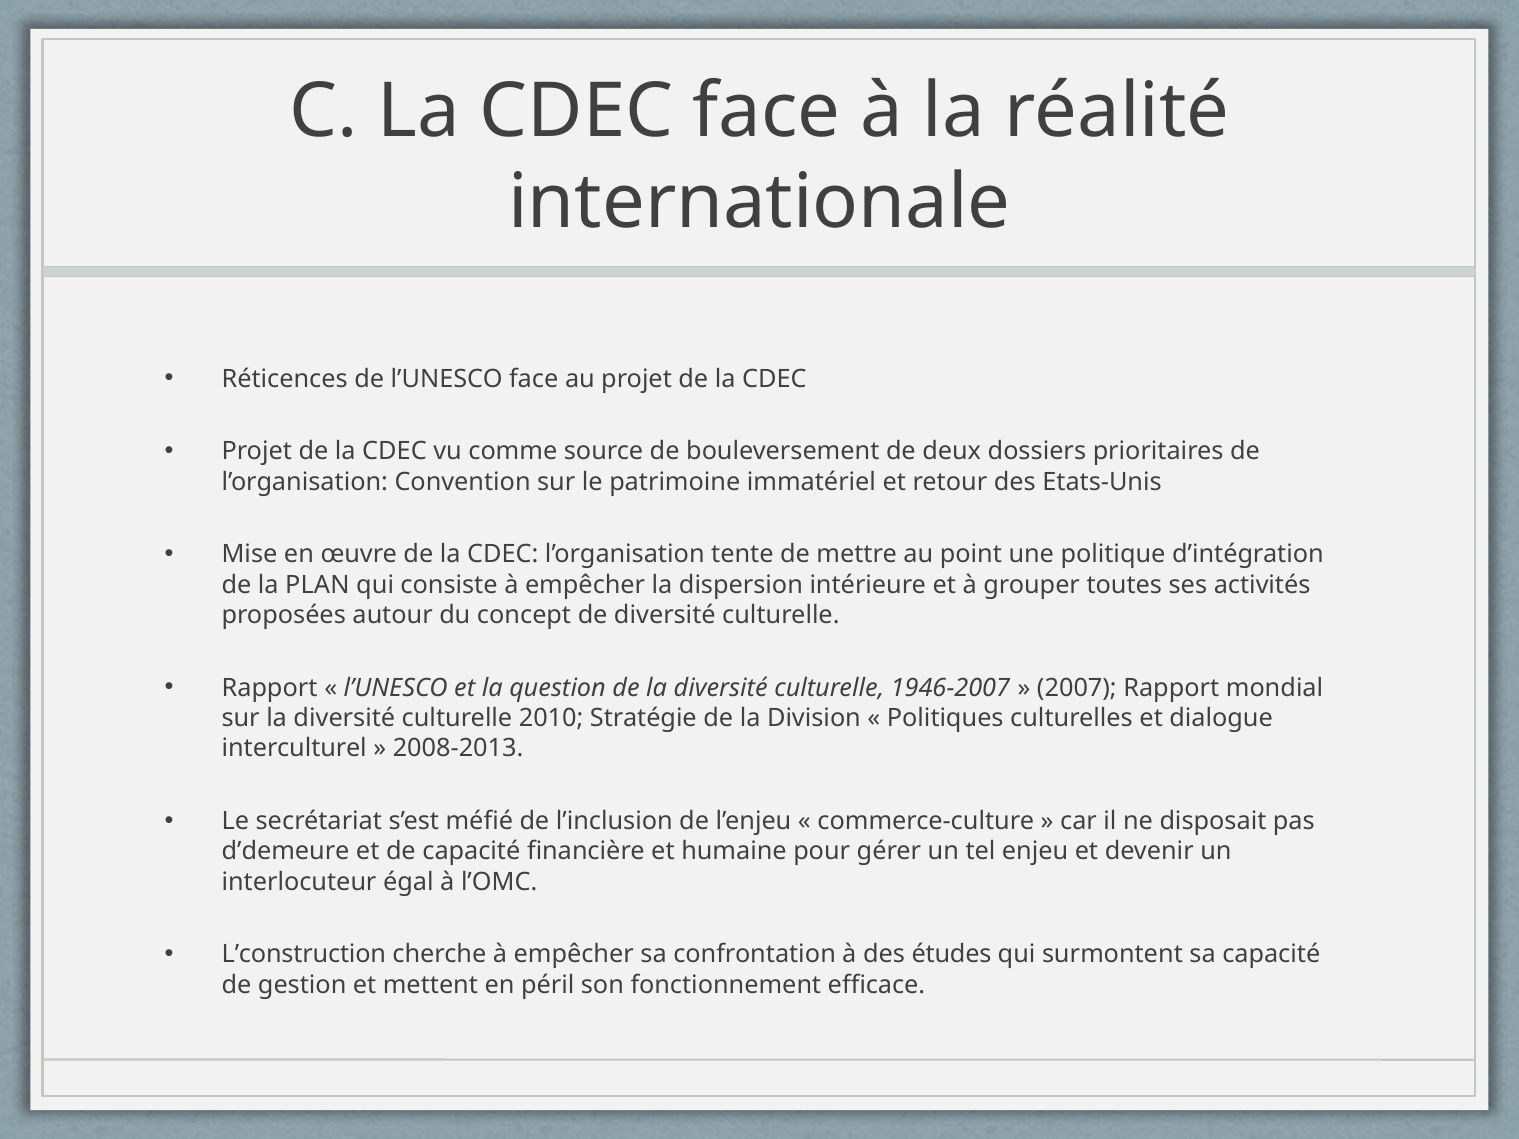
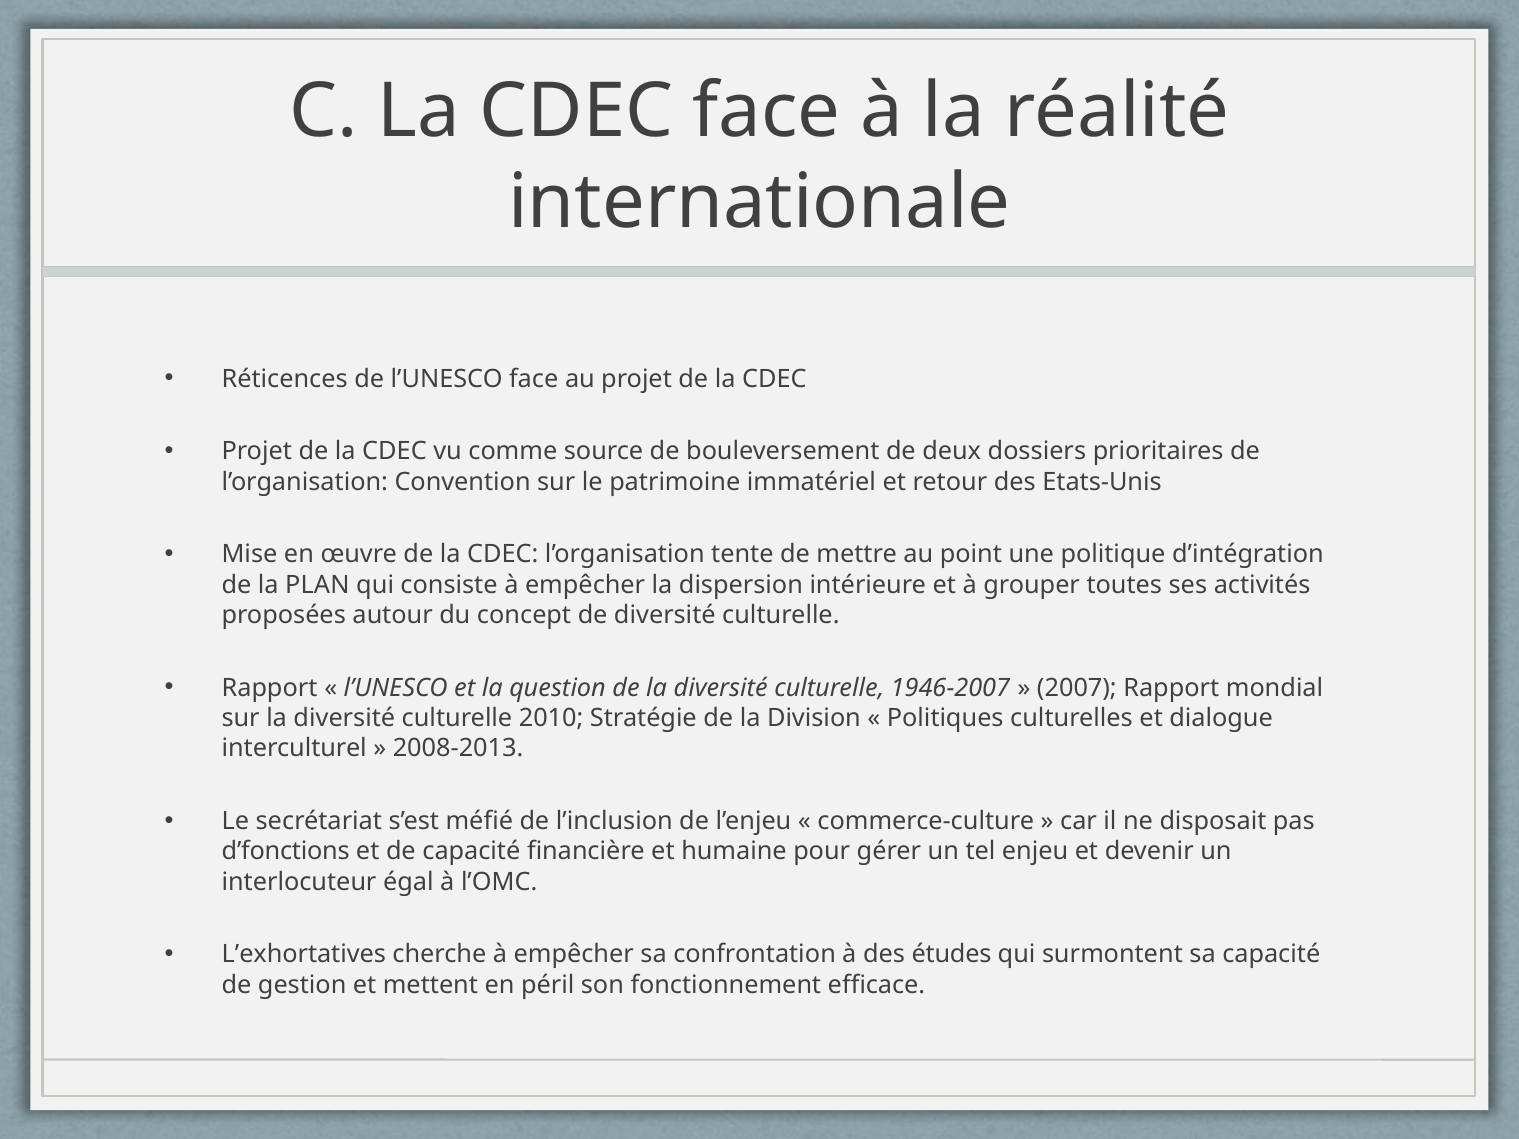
d’demeure: d’demeure -> d’fonctions
L’construction: L’construction -> L’exhortatives
